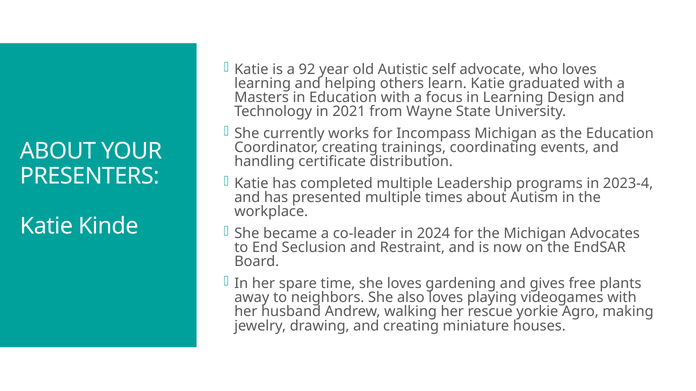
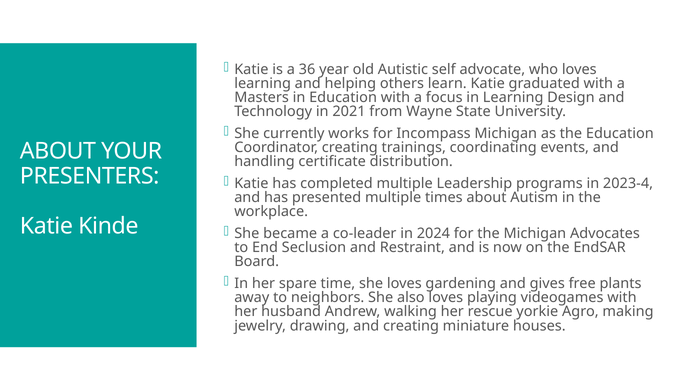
92: 92 -> 36
